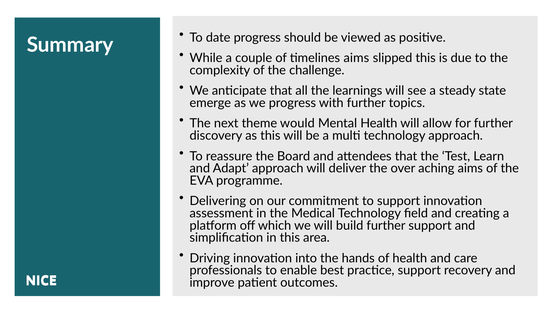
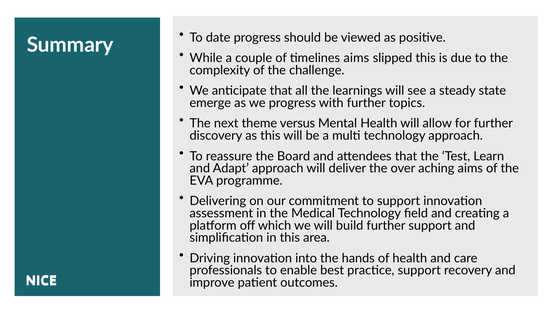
would: would -> versus
